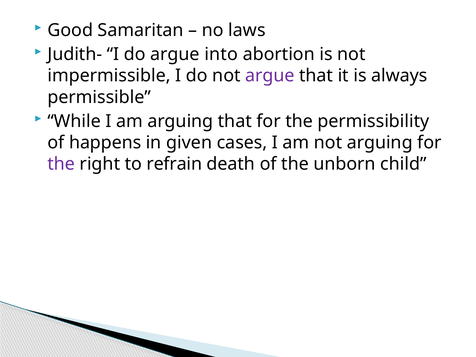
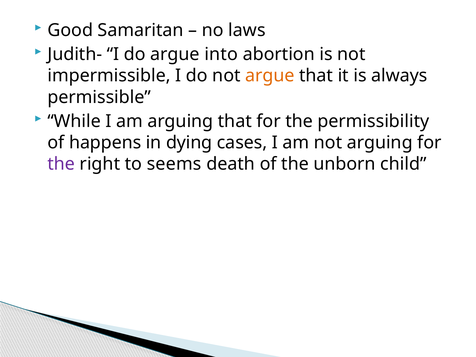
argue at (270, 76) colour: purple -> orange
given: given -> dying
refrain: refrain -> seems
